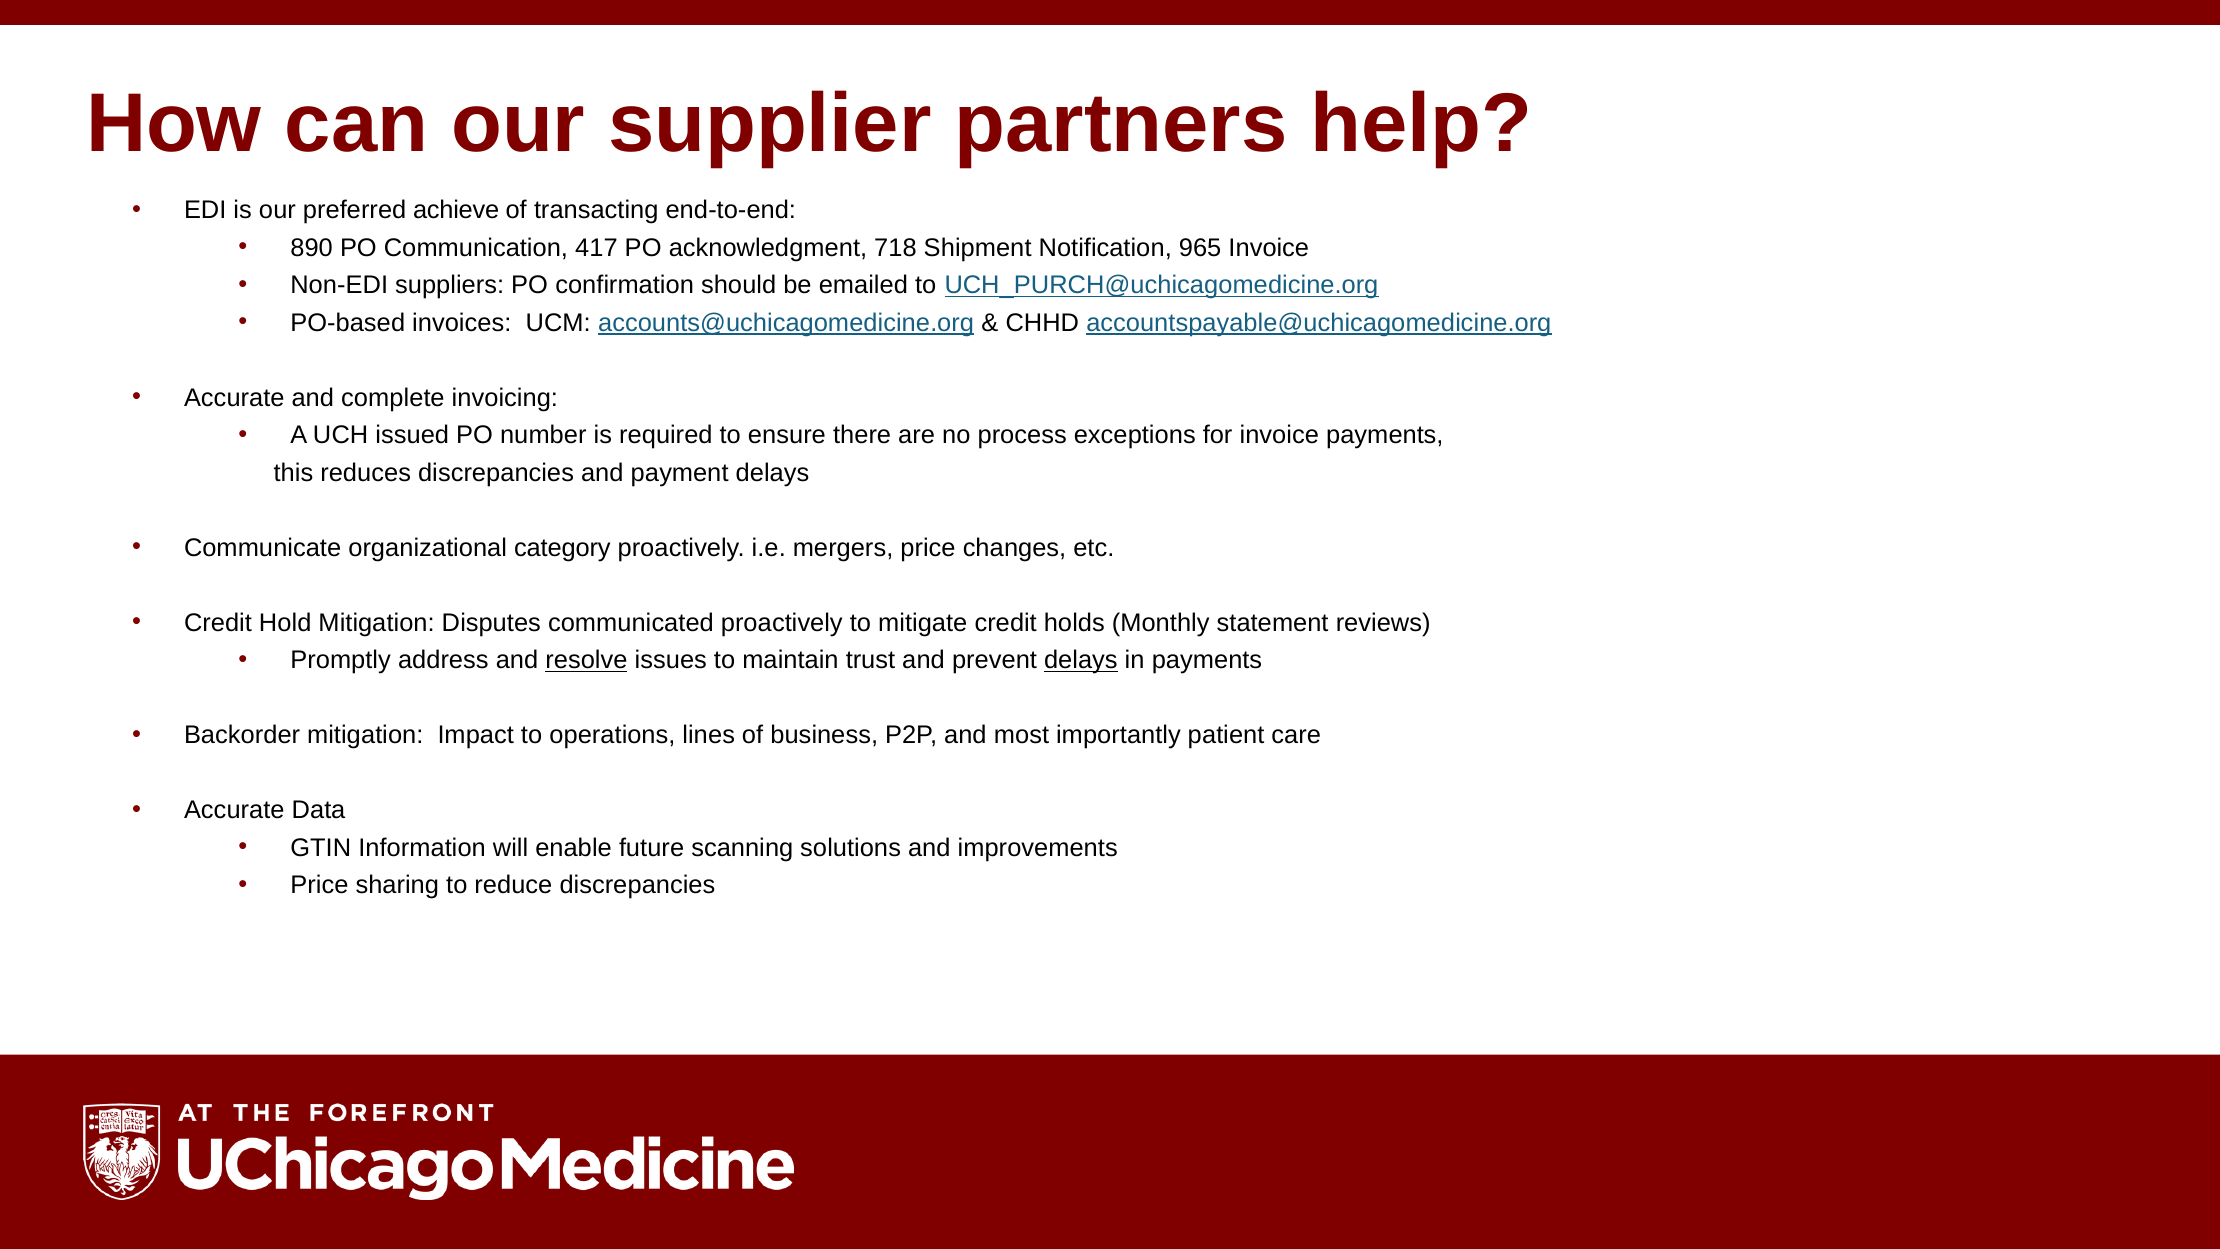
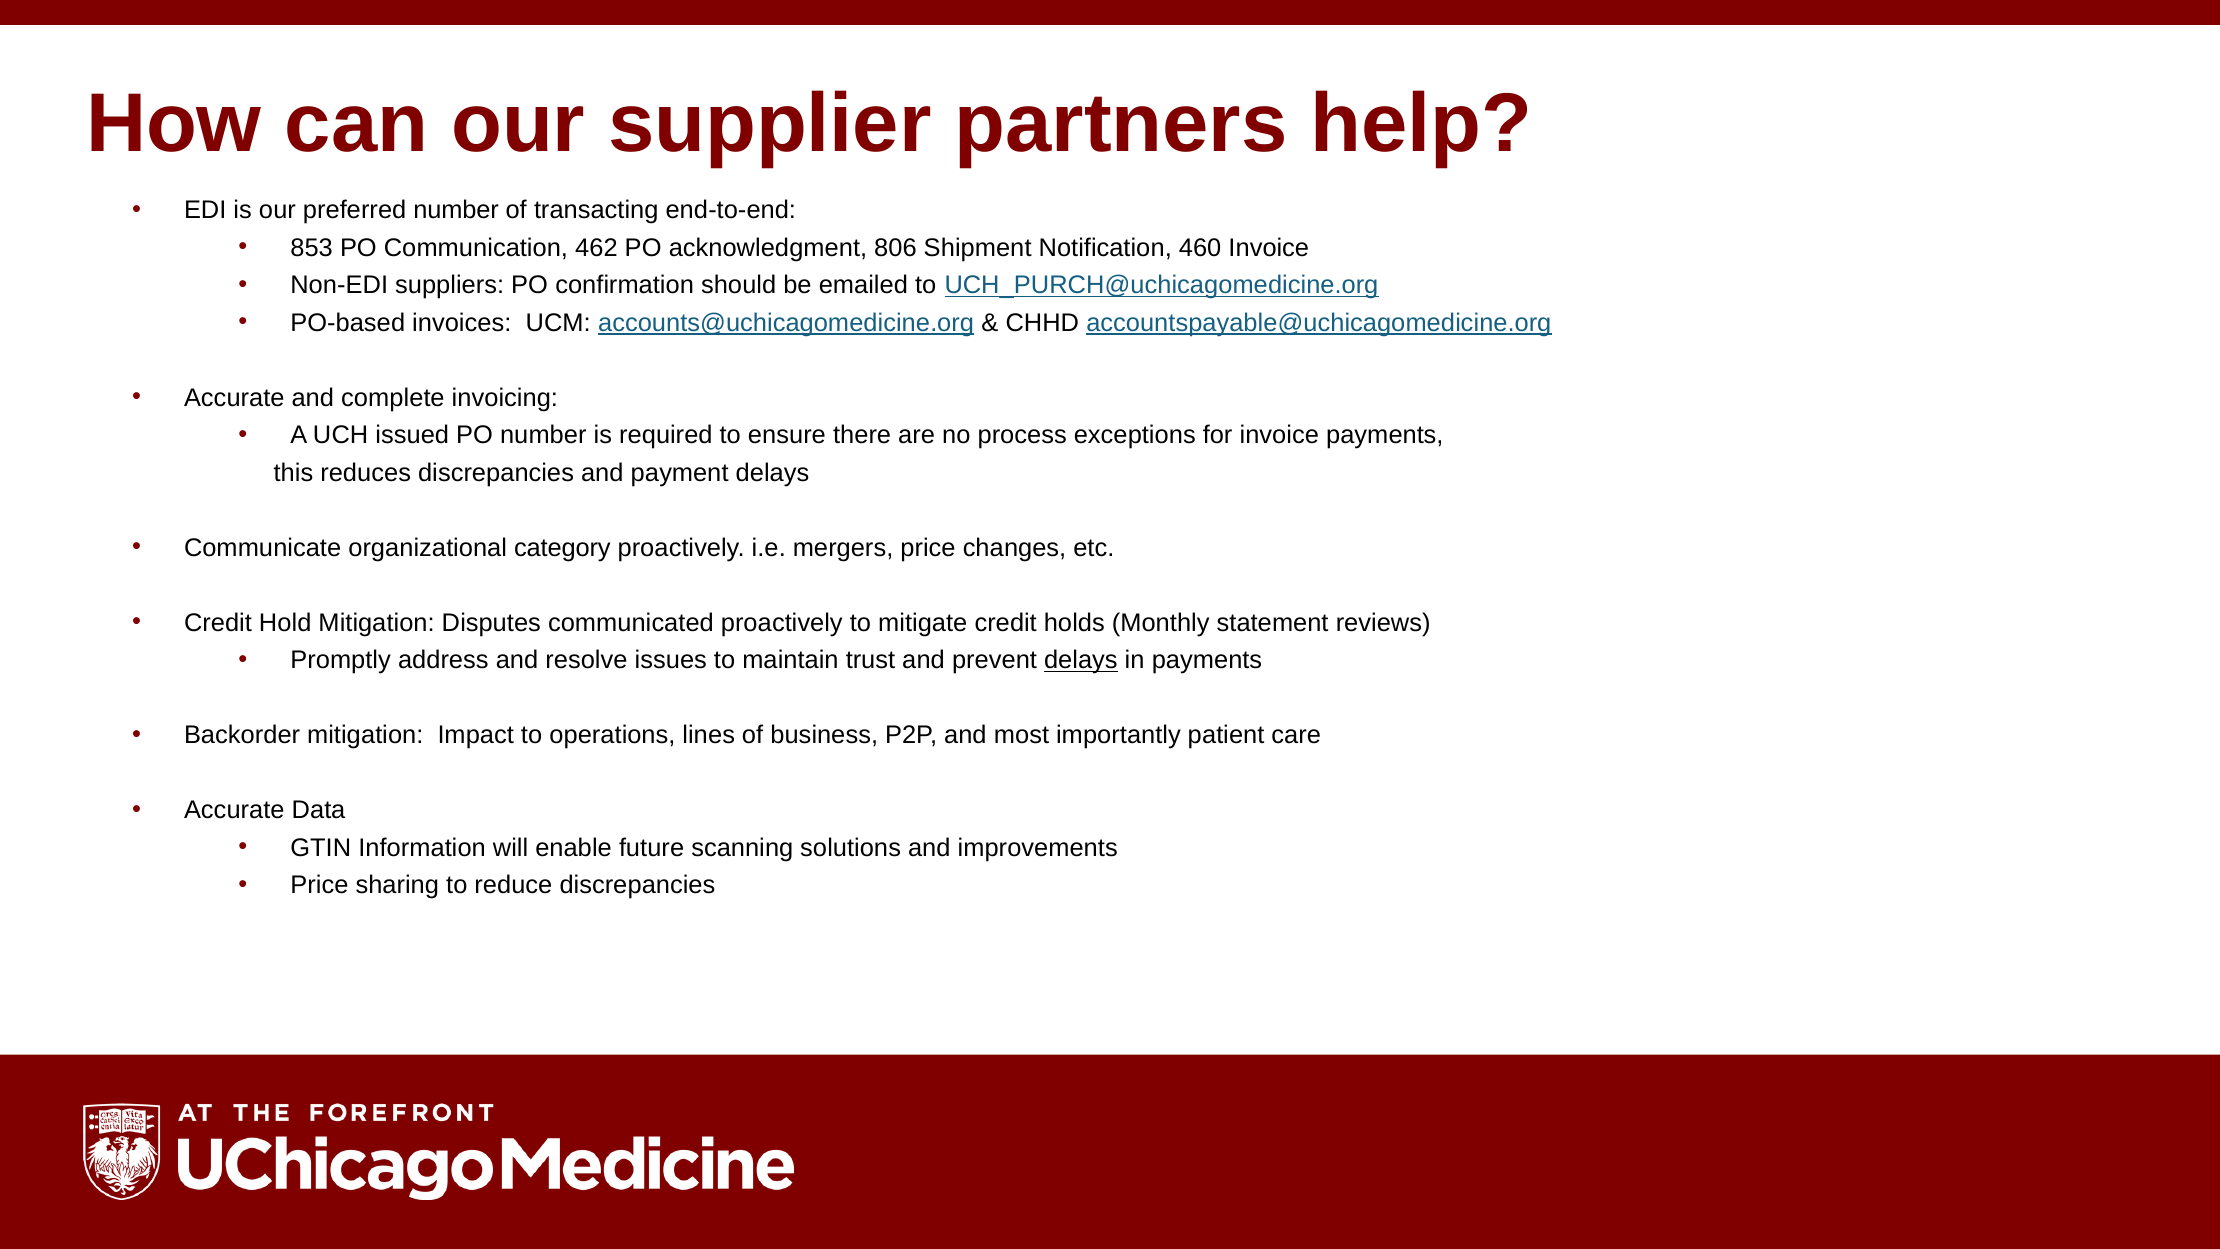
preferred achieve: achieve -> number
890: 890 -> 853
417: 417 -> 462
718: 718 -> 806
965: 965 -> 460
resolve underline: present -> none
